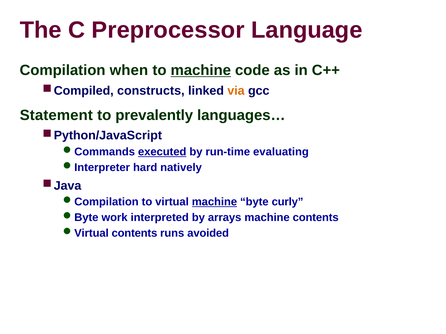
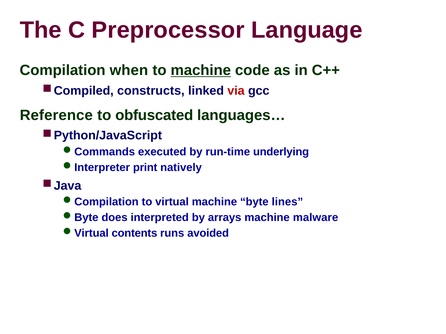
via colour: orange -> red
Statement: Statement -> Reference
prevalently: prevalently -> obfuscated
executed underline: present -> none
evaluating: evaluating -> underlying
hard: hard -> print
machine at (214, 202) underline: present -> none
curly: curly -> lines
work: work -> does
machine contents: contents -> malware
